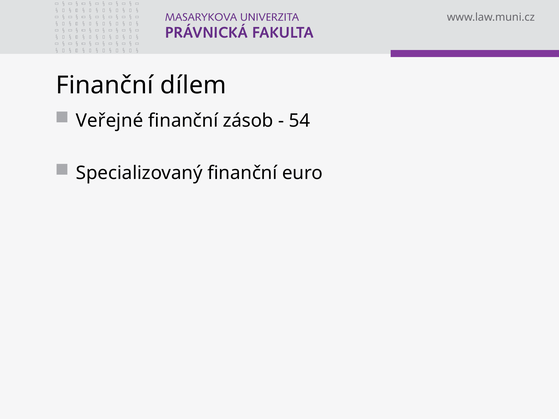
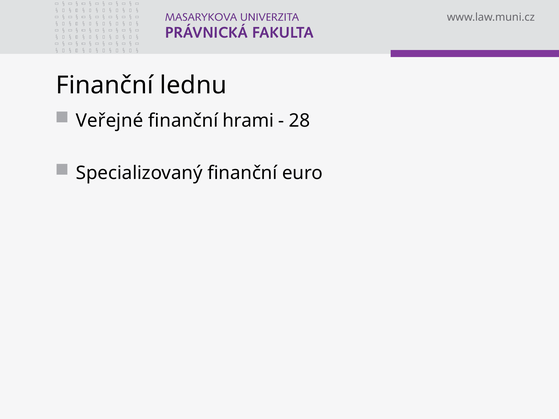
dílem: dílem -> lednu
zásob: zásob -> hrami
54: 54 -> 28
